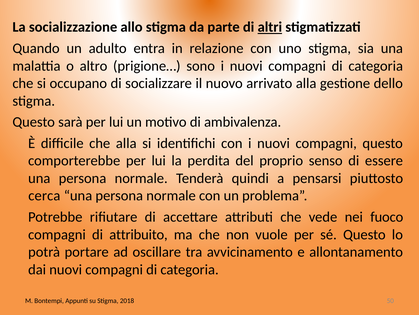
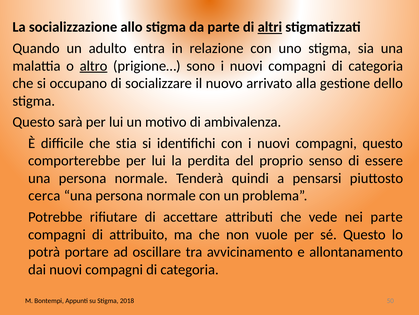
altro underline: none -> present
che alla: alla -> stia
nei fuoco: fuoco -> parte
